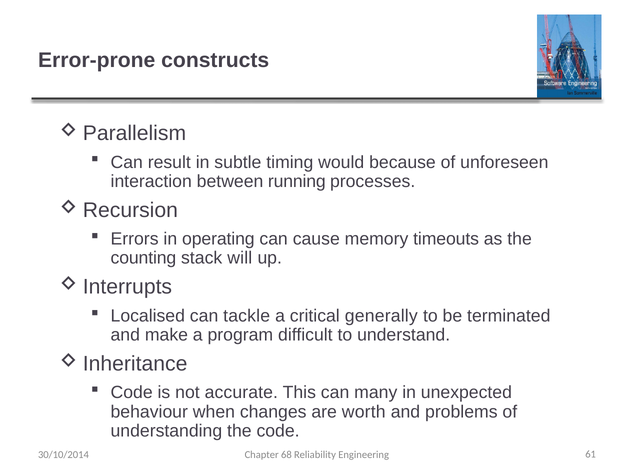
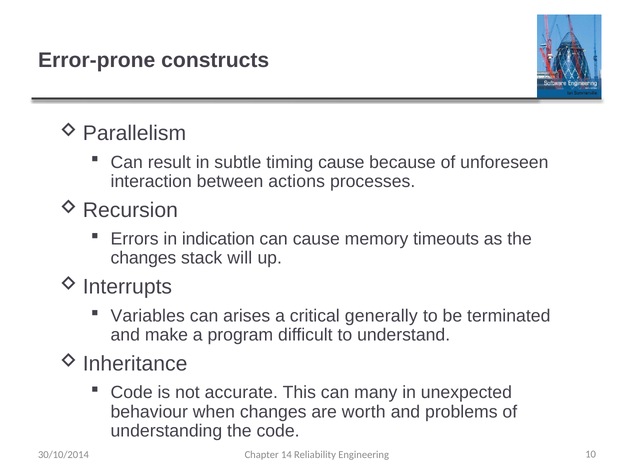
timing would: would -> cause
running: running -> actions
operating: operating -> indication
counting at (143, 258): counting -> changes
Localised: Localised -> Variables
tackle: tackle -> arises
68: 68 -> 14
61: 61 -> 10
